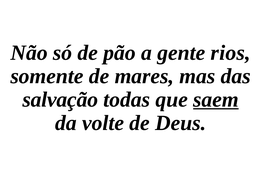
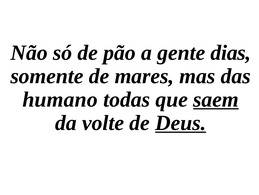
rios: rios -> dias
salvação: salvação -> humano
Deus underline: none -> present
